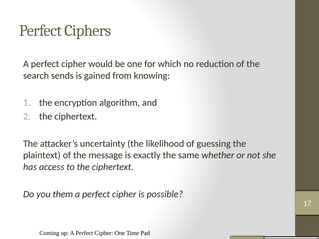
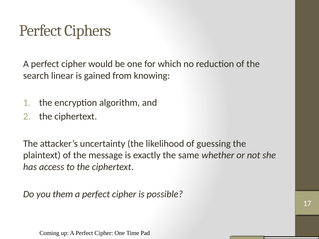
sends: sends -> linear
